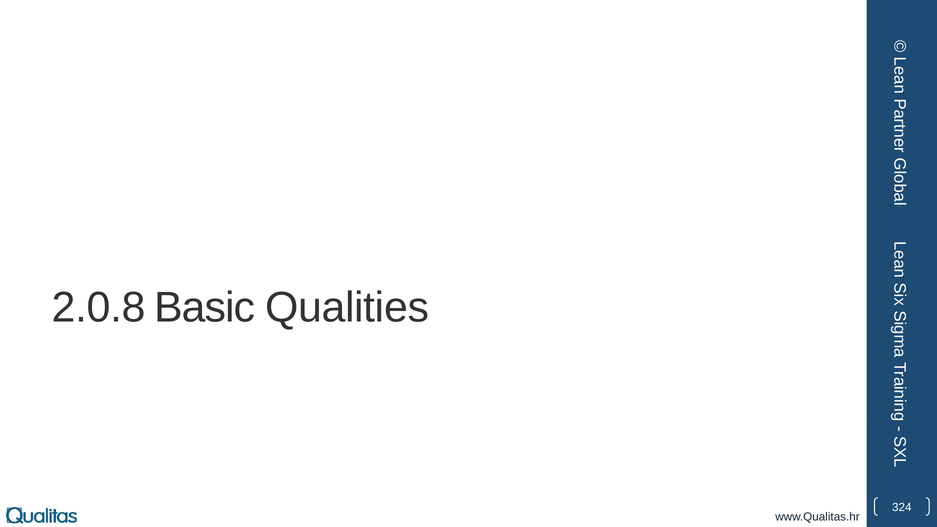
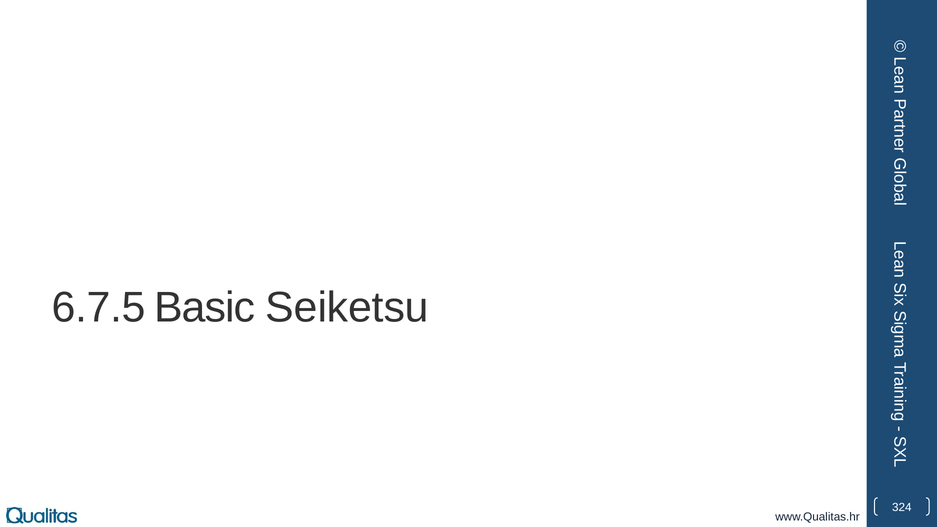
2.0.8: 2.0.8 -> 6.7.5
Qualities: Qualities -> Seiketsu
